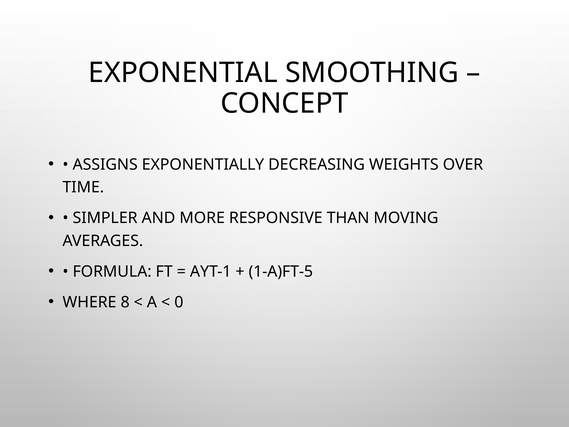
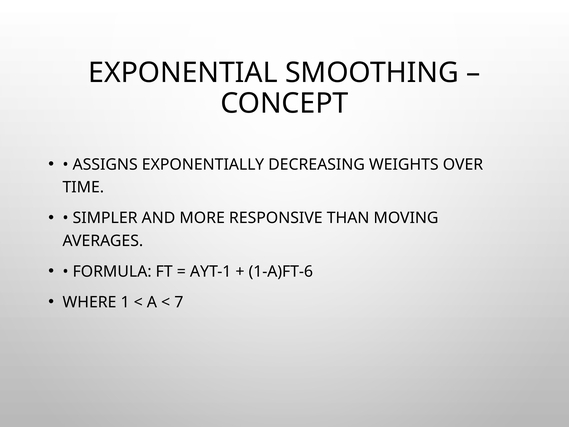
1-Α)FT-5: 1-Α)FT-5 -> 1-Α)FT-6
8: 8 -> 1
0: 0 -> 7
